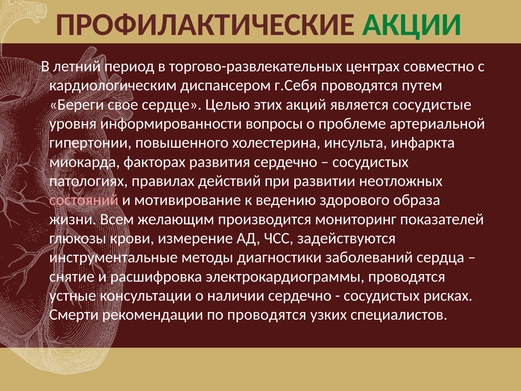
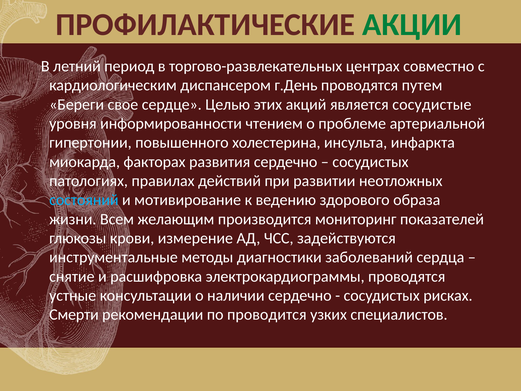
г.Себя: г.Себя -> г.День
вопросы: вопросы -> чтением
состояний colour: pink -> light blue
по проводятся: проводятся -> проводится
